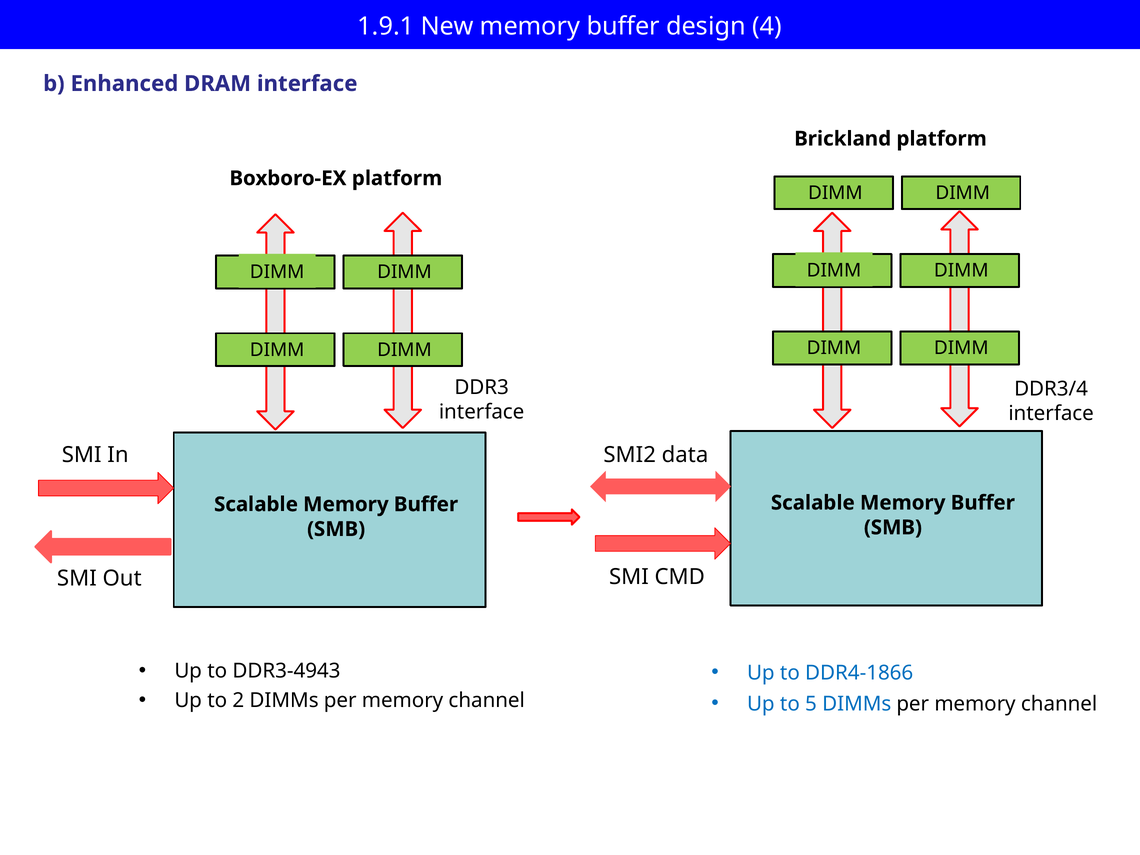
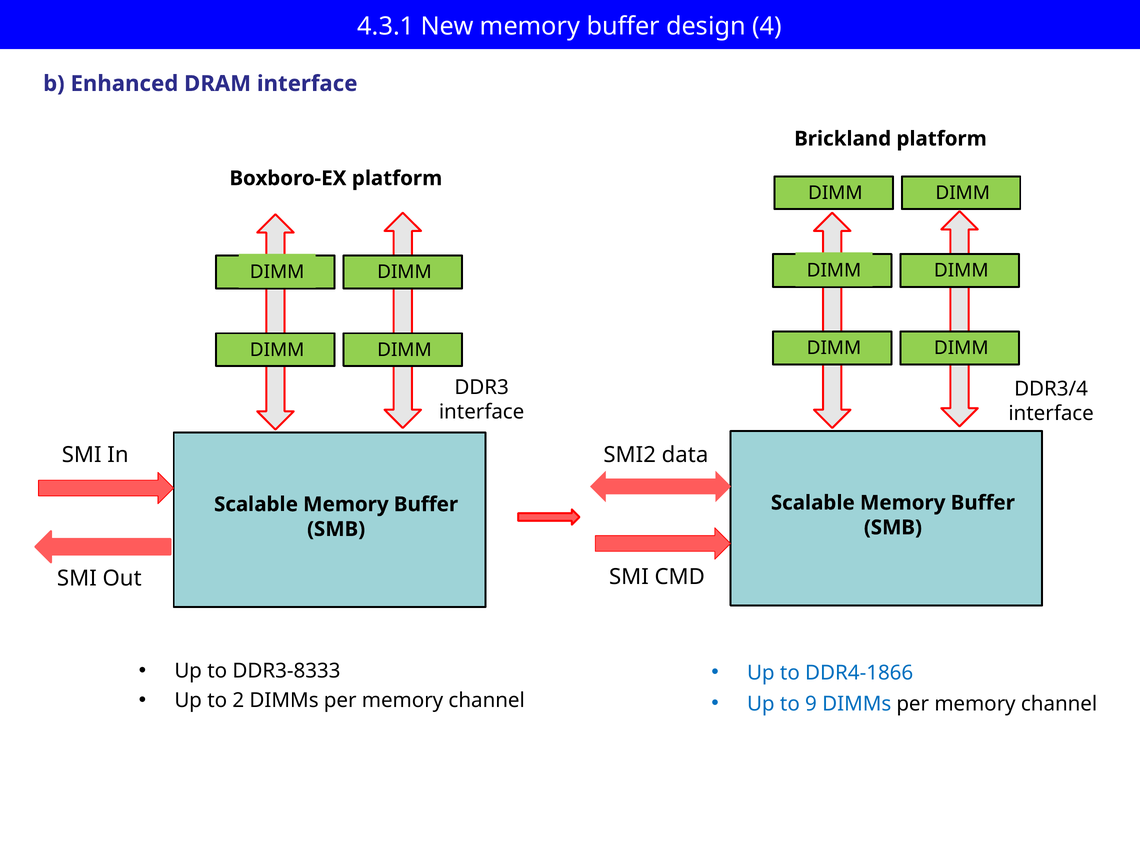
1.9.1: 1.9.1 -> 4.3.1
DDR3-4943: DDR3-4943 -> DDR3-8333
5: 5 -> 9
